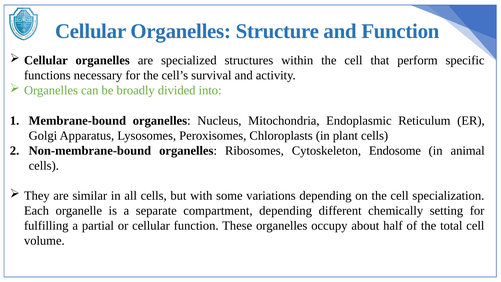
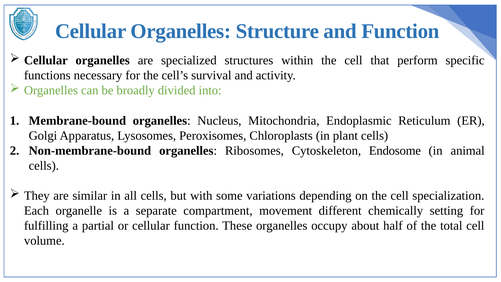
compartment depending: depending -> movement
